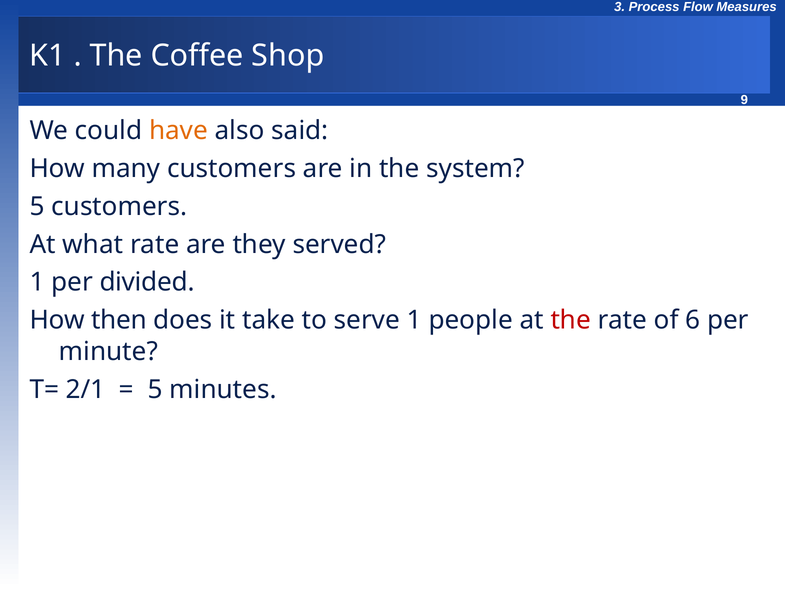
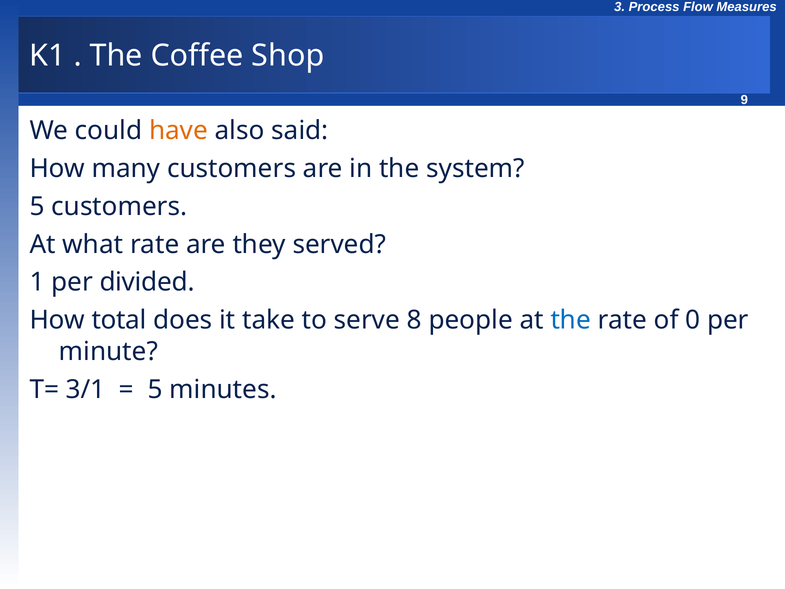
then: then -> total
serve 1: 1 -> 8
the at (571, 320) colour: red -> blue
6: 6 -> 0
2/1: 2/1 -> 3/1
